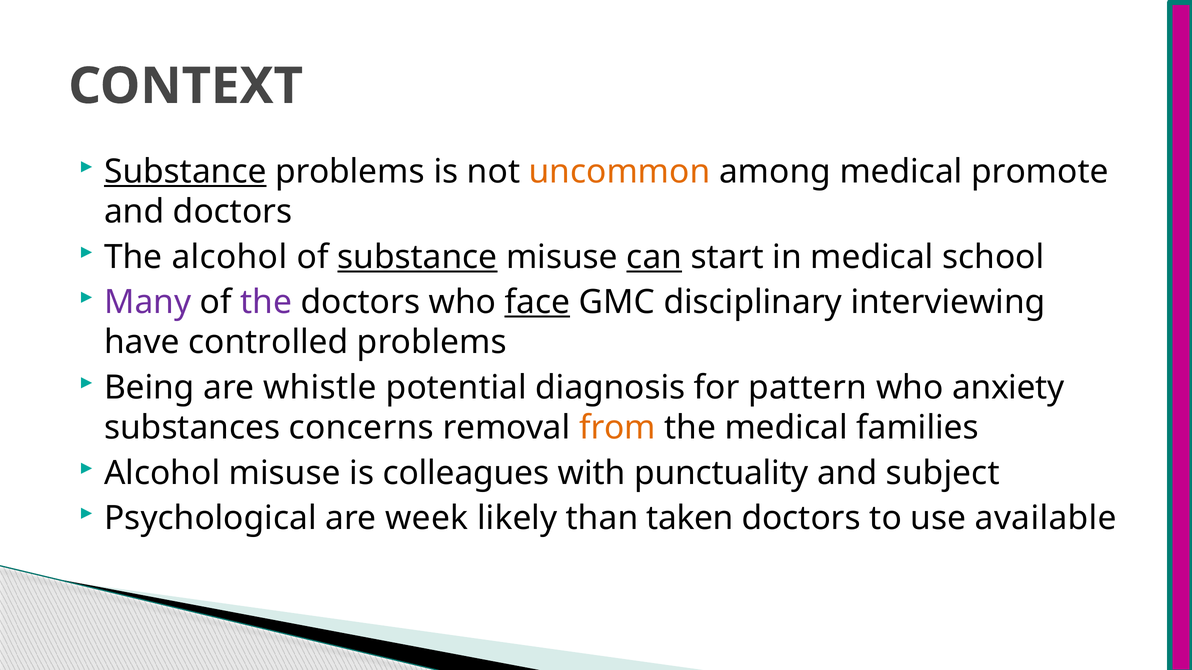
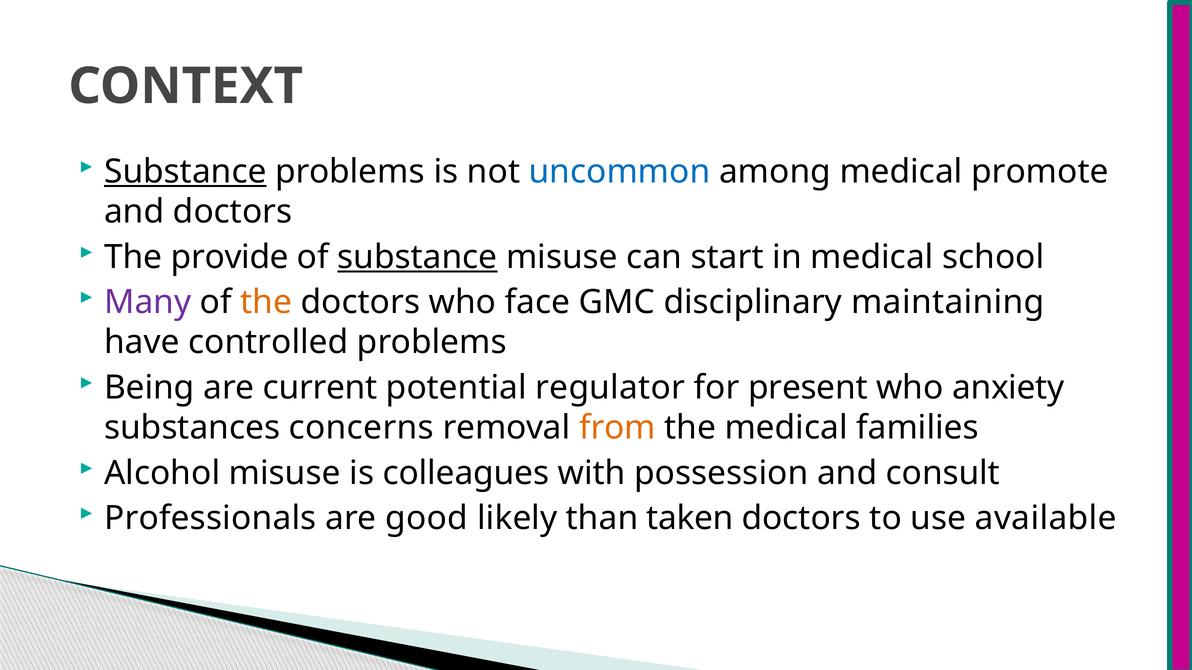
uncommon colour: orange -> blue
The alcohol: alcohol -> provide
can underline: present -> none
the at (266, 302) colour: purple -> orange
face underline: present -> none
interviewing: interviewing -> maintaining
whistle: whistle -> current
diagnosis: diagnosis -> regulator
pattern: pattern -> present
punctuality: punctuality -> possession
subject: subject -> consult
Psychological: Psychological -> Professionals
week: week -> good
